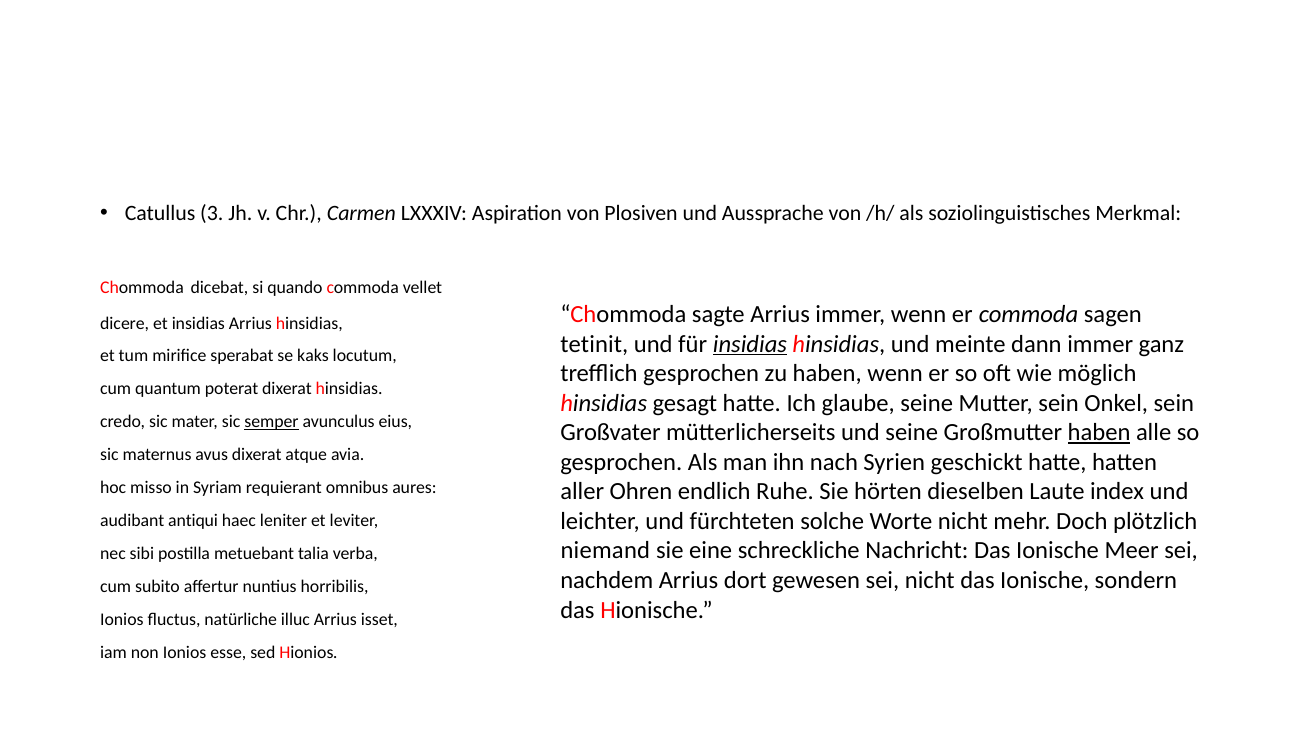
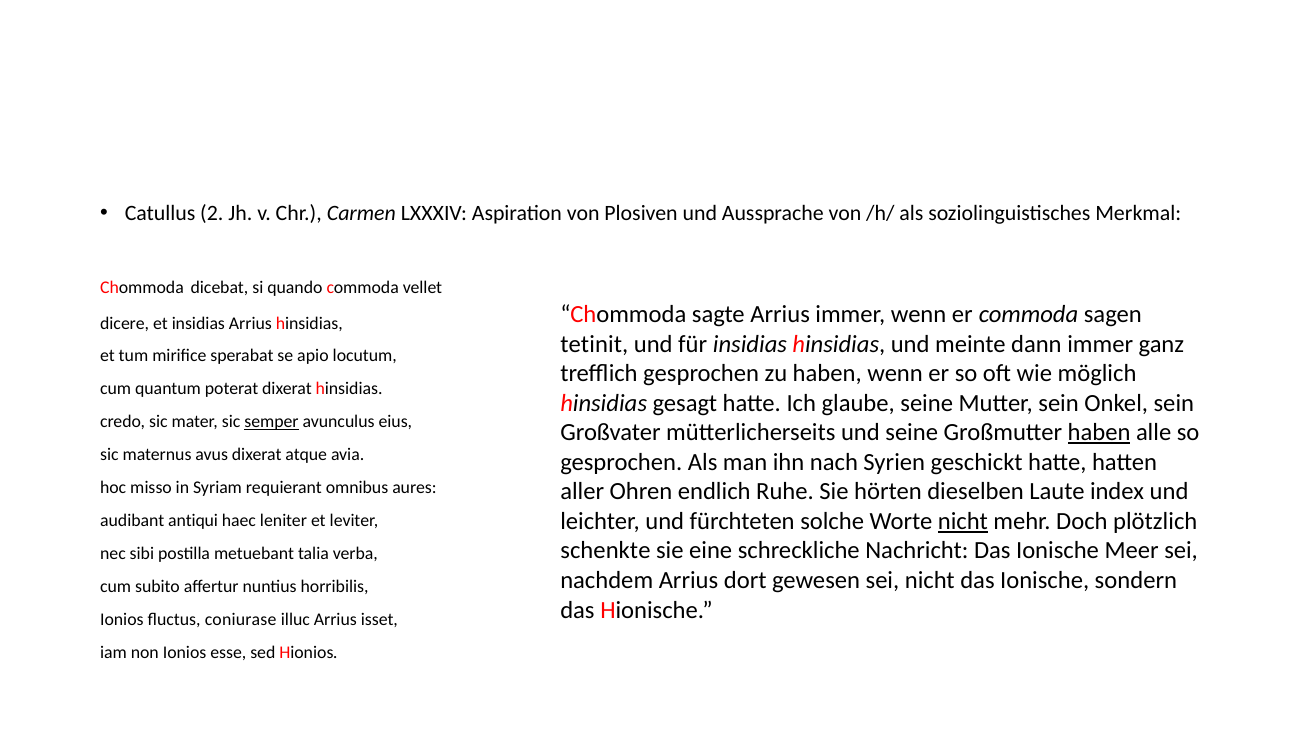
3: 3 -> 2
insidias at (750, 344) underline: present -> none
kaks: kaks -> apio
nicht at (963, 521) underline: none -> present
niemand: niemand -> schenkte
natürliche: natürliche -> coniurase
